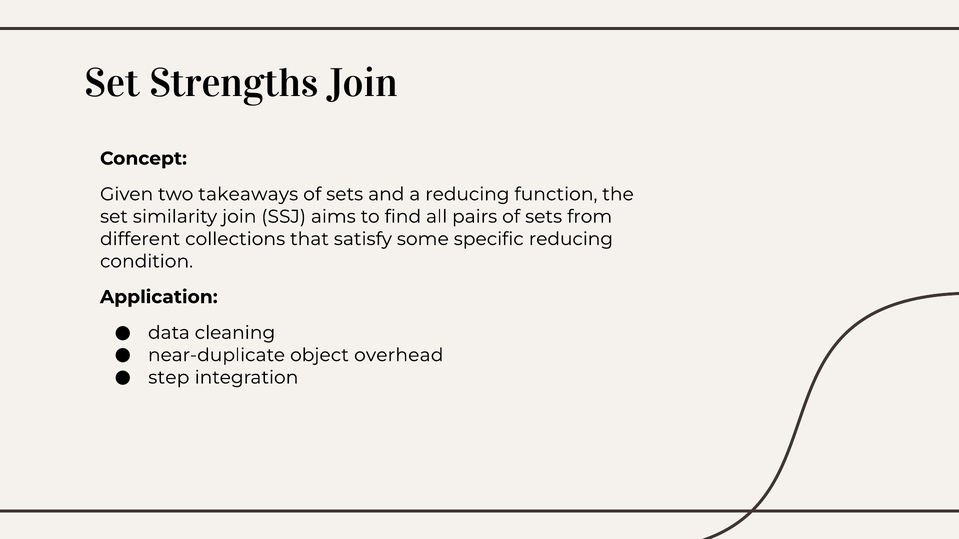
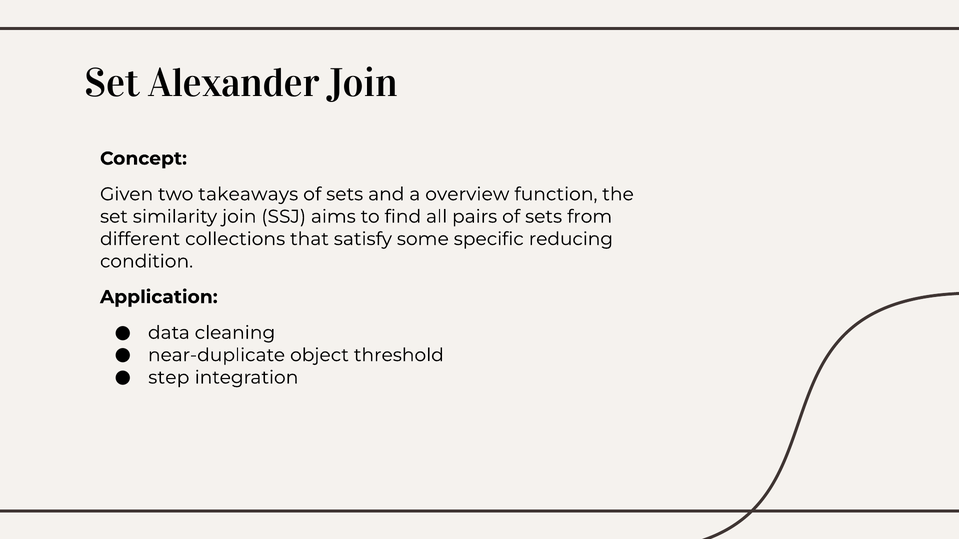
Strengths: Strengths -> Alexander
a reducing: reducing -> overview
overhead: overhead -> threshold
